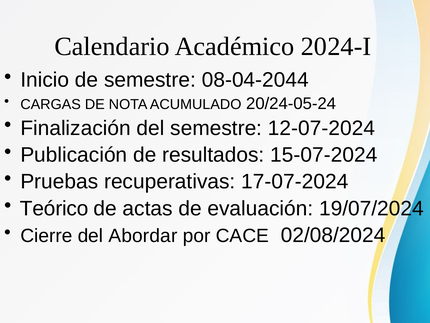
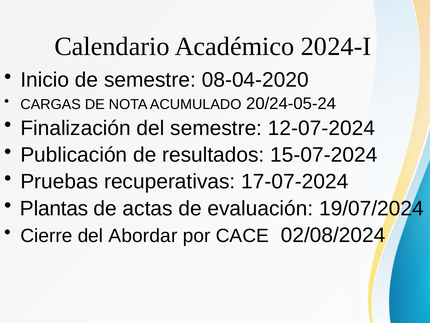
08-04-2044: 08-04-2044 -> 08-04-2020
Teórico: Teórico -> Plantas
